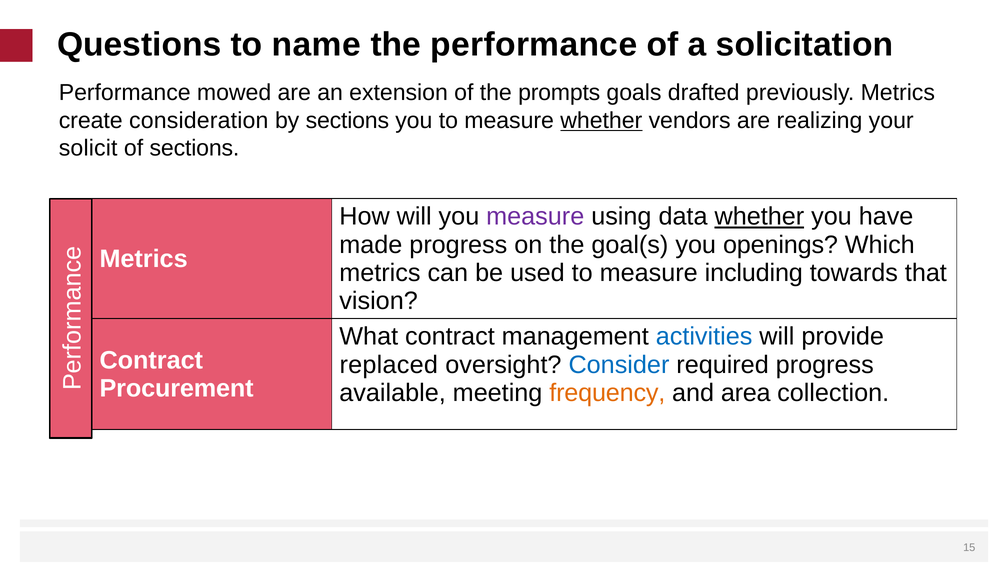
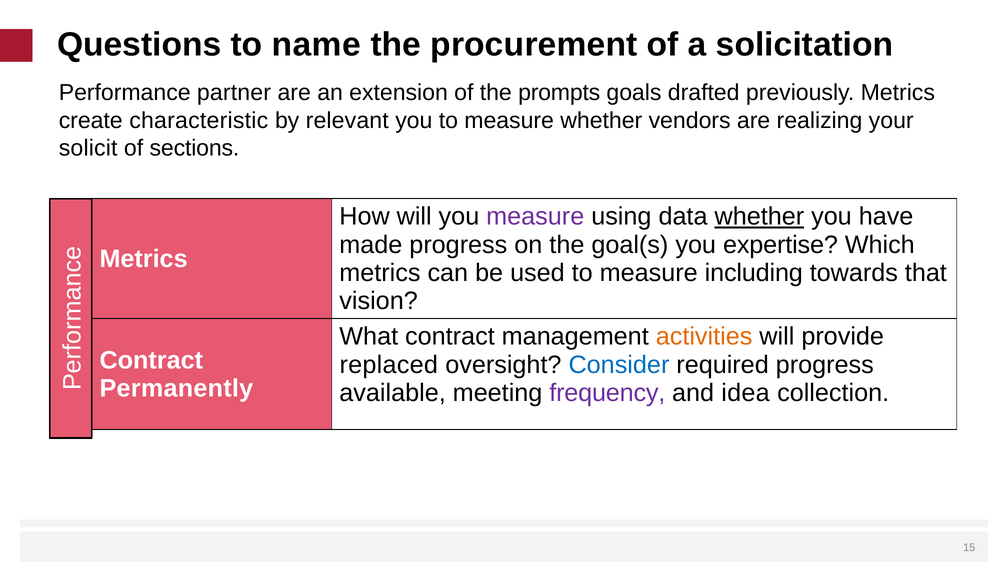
the performance: performance -> procurement
mowed: mowed -> partner
consideration: consideration -> characteristic
by sections: sections -> relevant
whether at (601, 121) underline: present -> none
openings: openings -> expertise
activities colour: blue -> orange
Procurement: Procurement -> Permanently
frequency colour: orange -> purple
area: area -> idea
